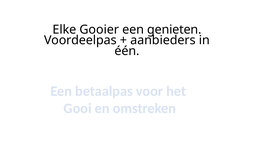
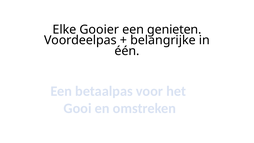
aanbieders: aanbieders -> belangrijke
